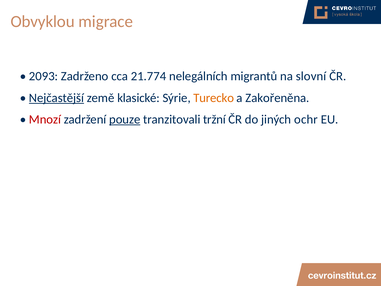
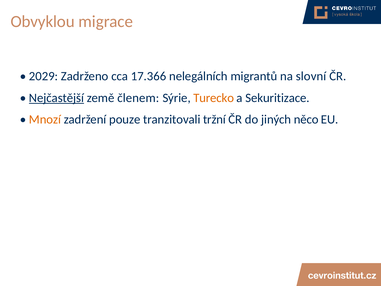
2093: 2093 -> 2029
21.774: 21.774 -> 17.366
klasické: klasické -> členem
Zakořeněna: Zakořeněna -> Sekuritizace
Mnozí colour: red -> orange
pouze underline: present -> none
ochr: ochr -> něco
